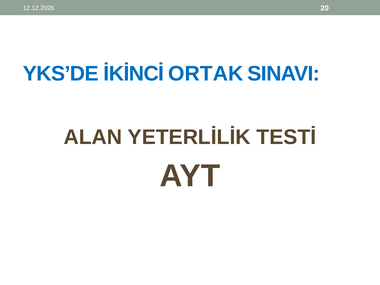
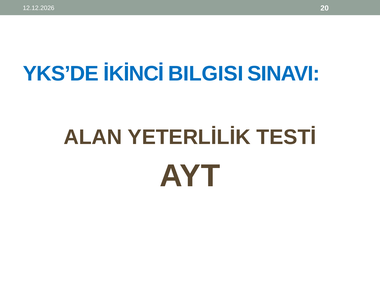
ORTAK: ORTAK -> BILGISI
